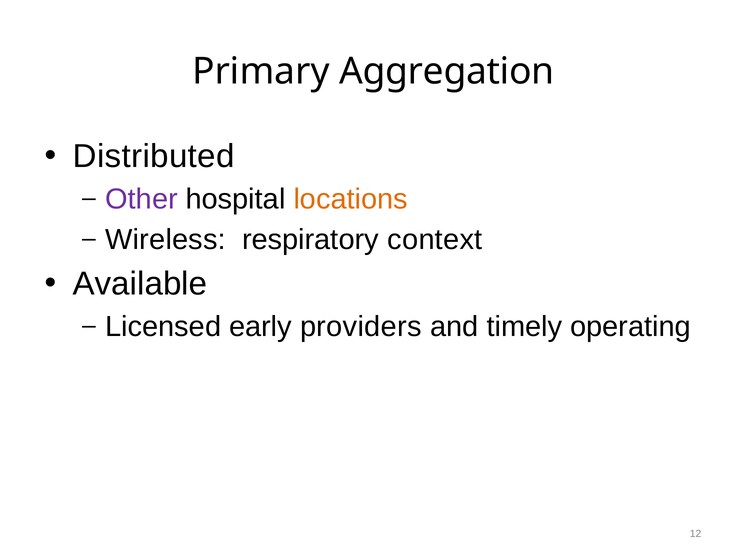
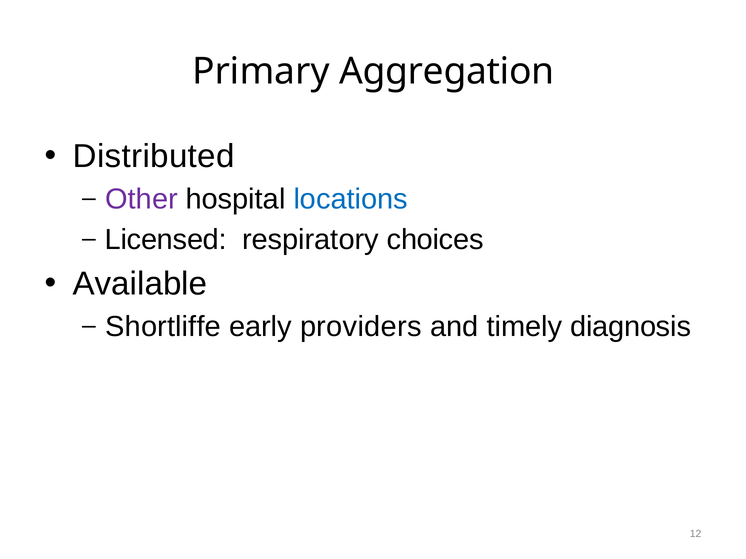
locations colour: orange -> blue
Wireless: Wireless -> Licensed
context: context -> choices
Licensed: Licensed -> Shortliffe
operating: operating -> diagnosis
